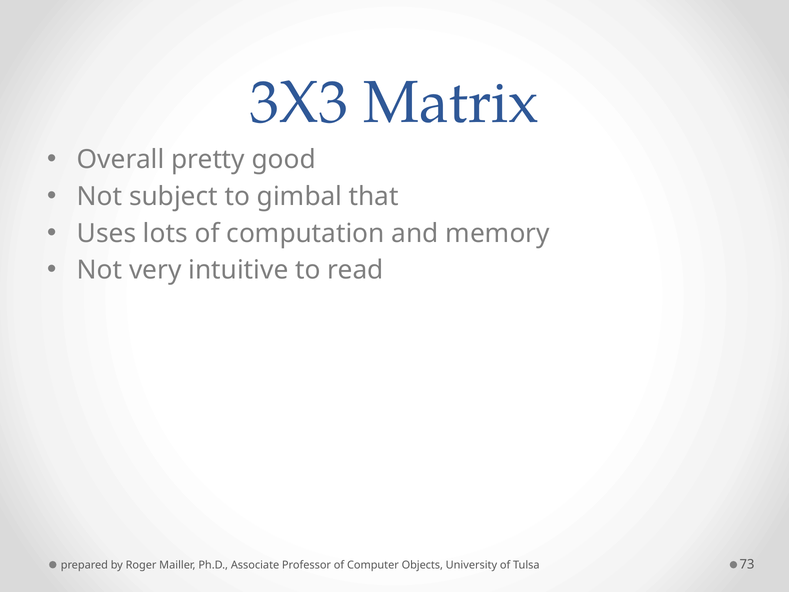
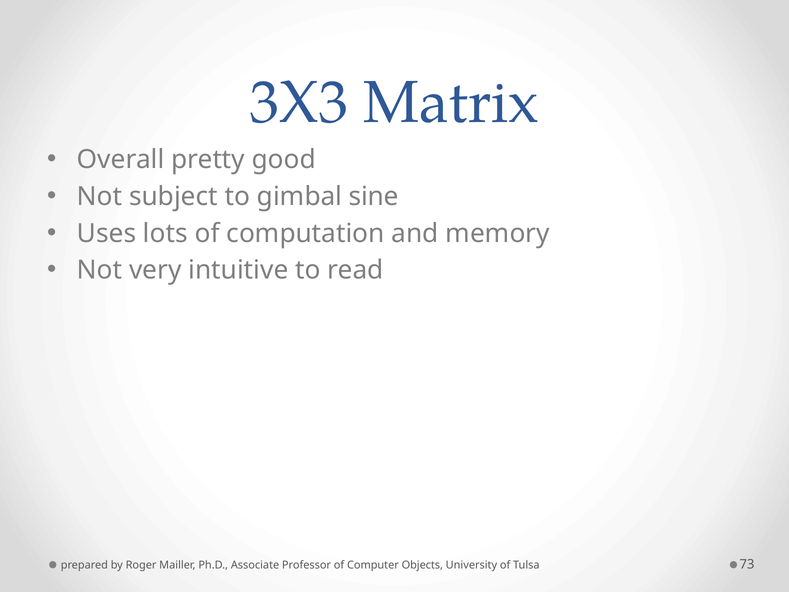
that: that -> sine
